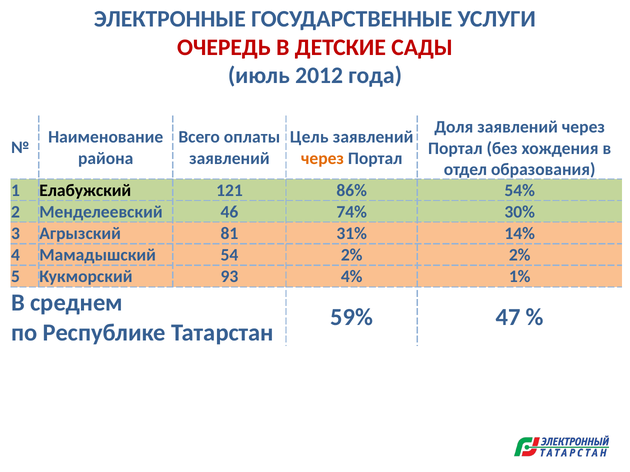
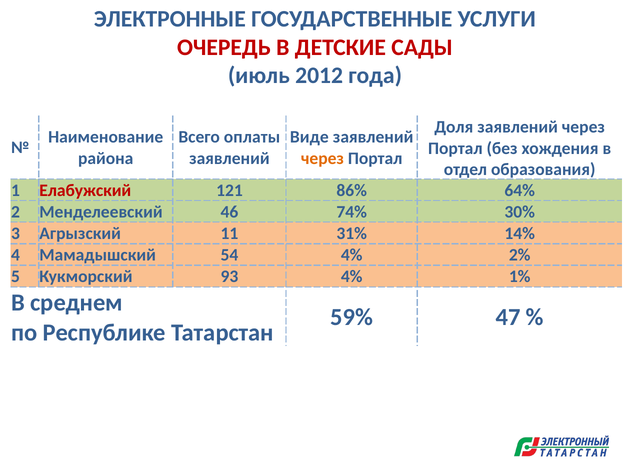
Цель: Цель -> Виде
Елабужский colour: black -> red
54%: 54% -> 64%
81: 81 -> 11
54 2%: 2% -> 4%
